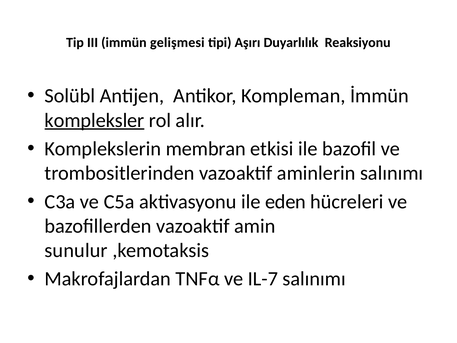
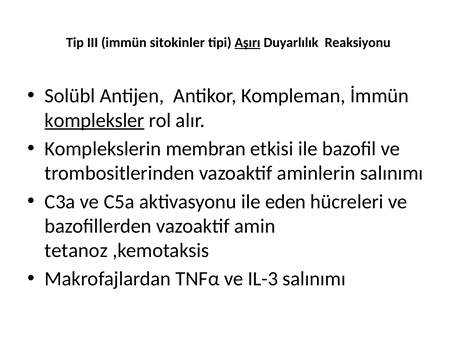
gelişmesi: gelişmesi -> sitokinler
Aşırı underline: none -> present
sunulur: sunulur -> tetanoz
IL-7: IL-7 -> IL-3
